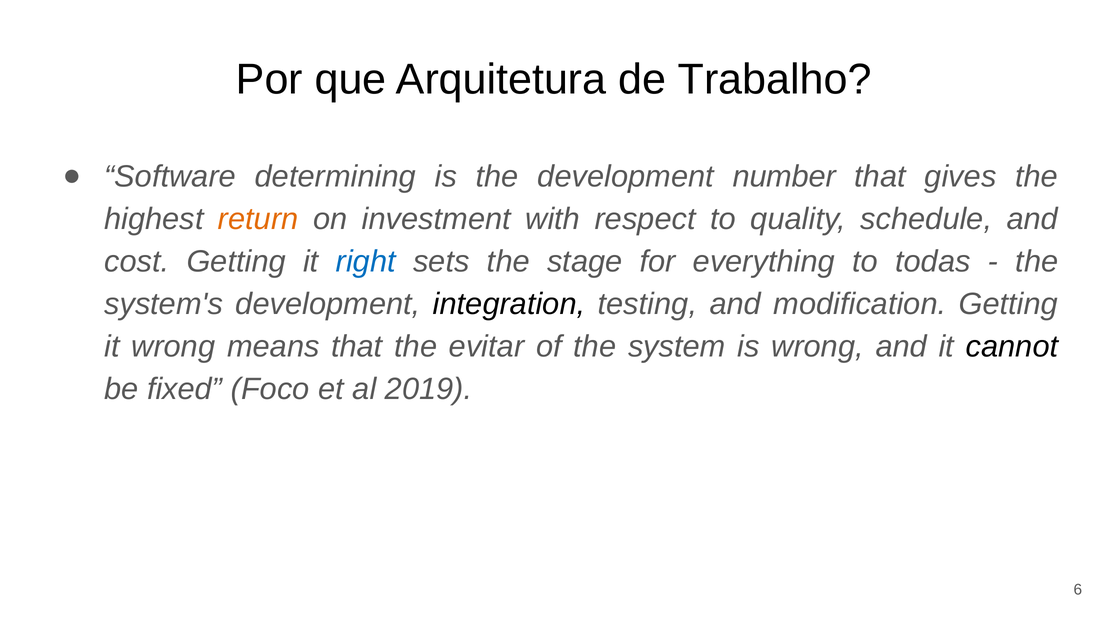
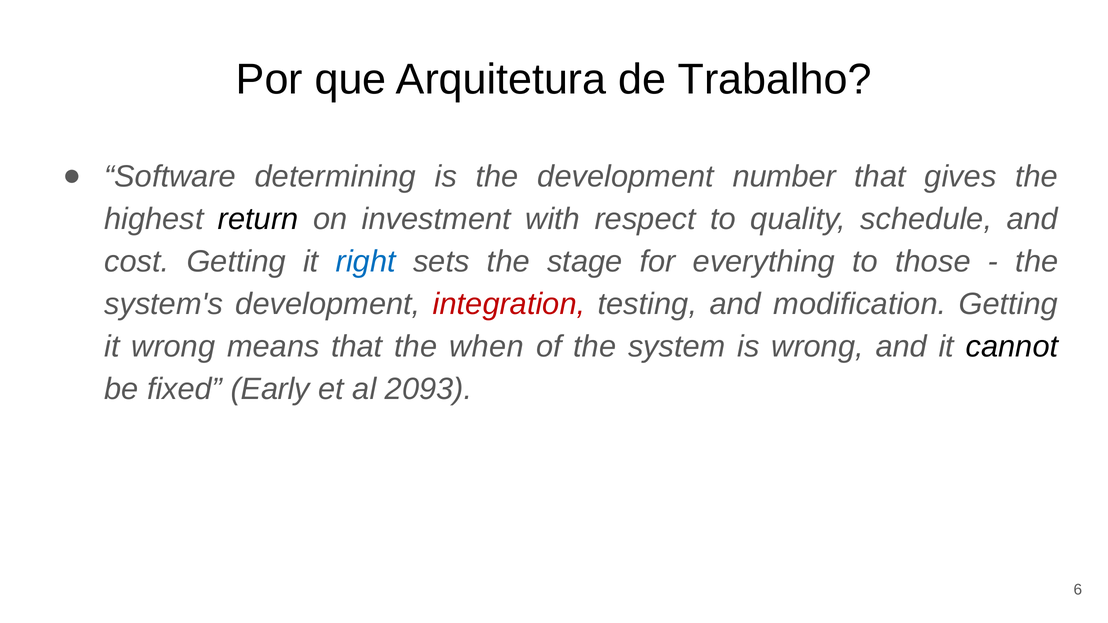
return colour: orange -> black
todas: todas -> those
integration colour: black -> red
evitar: evitar -> when
Foco: Foco -> Early
2019: 2019 -> 2093
